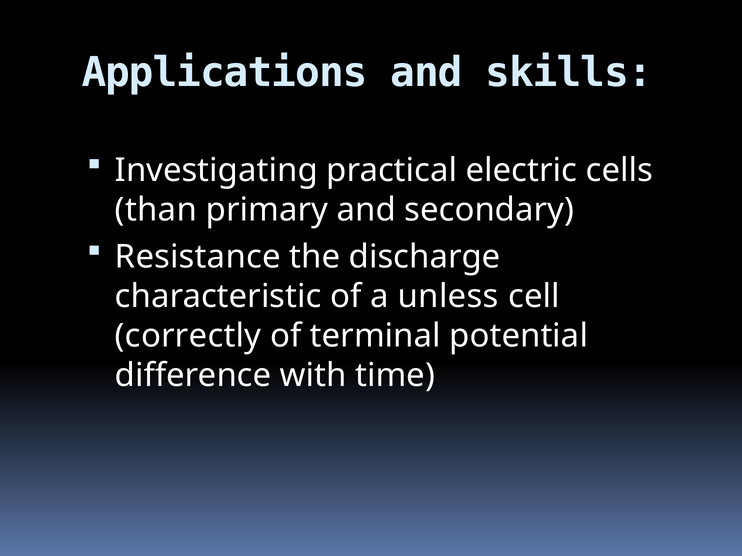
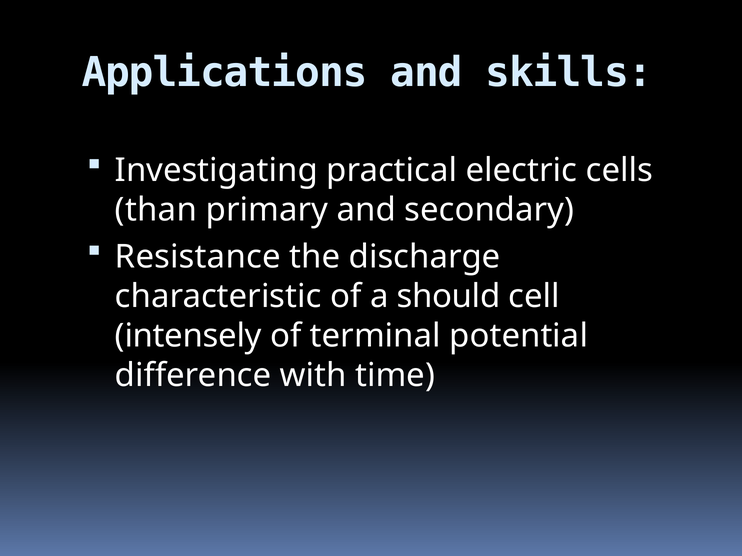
unless: unless -> should
correctly: correctly -> intensely
